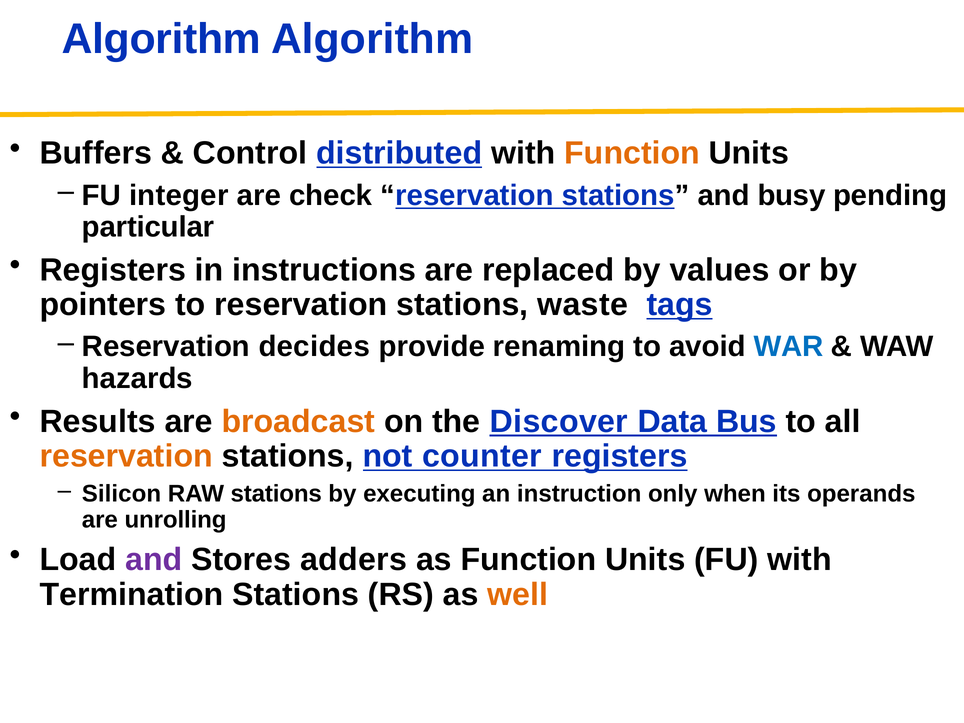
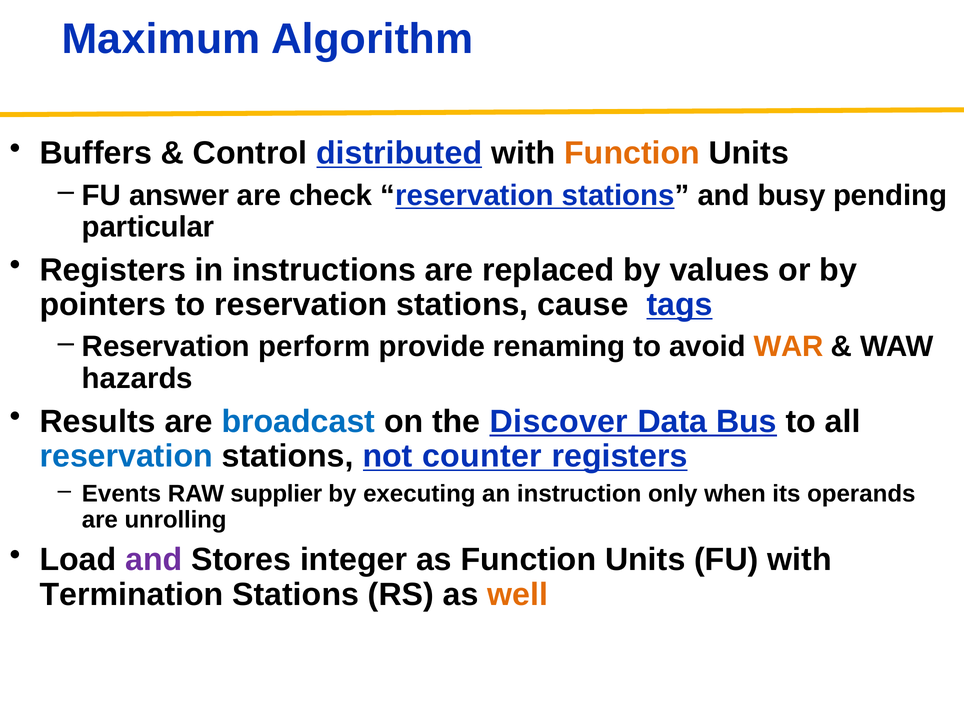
Algorithm at (161, 39): Algorithm -> Maximum
integer: integer -> answer
waste: waste -> cause
decides: decides -> perform
WAR colour: blue -> orange
broadcast colour: orange -> blue
reservation at (126, 456) colour: orange -> blue
Silicon: Silicon -> Events
RAW stations: stations -> supplier
adders: adders -> integer
